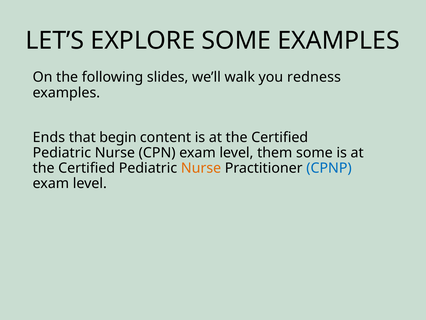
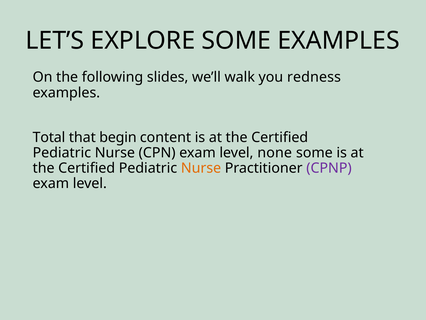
Ends: Ends -> Total
them: them -> none
CPNP colour: blue -> purple
